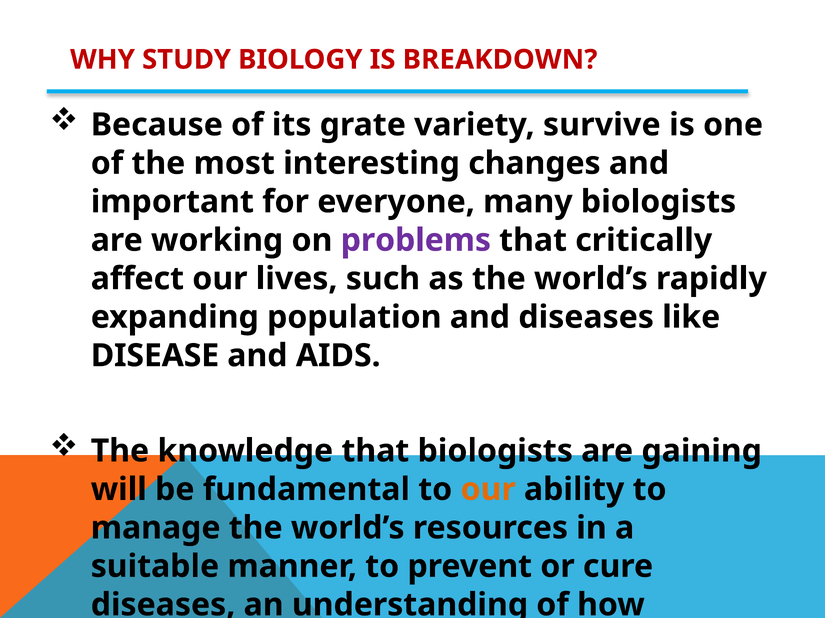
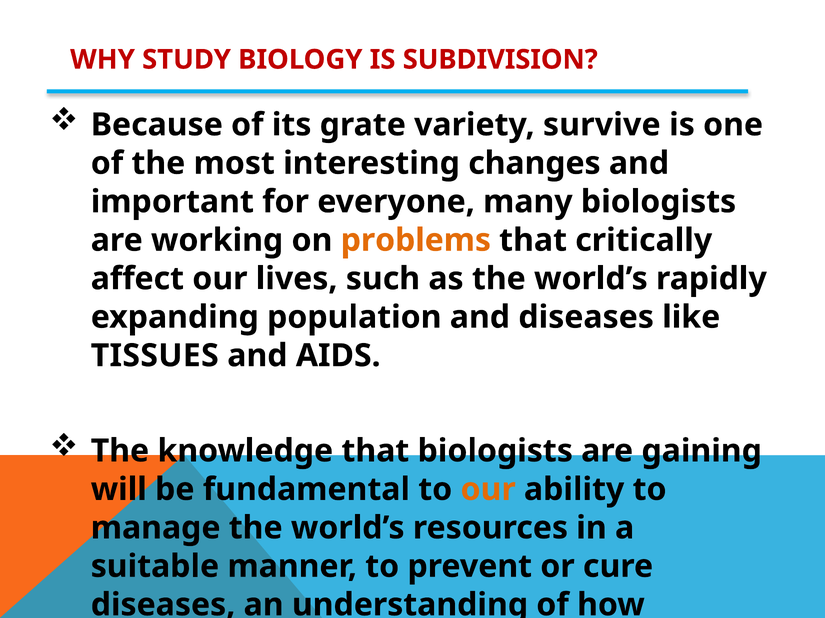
BREAKDOWN: BREAKDOWN -> SUBDIVISION
problems colour: purple -> orange
DISEASE: DISEASE -> TISSUES
